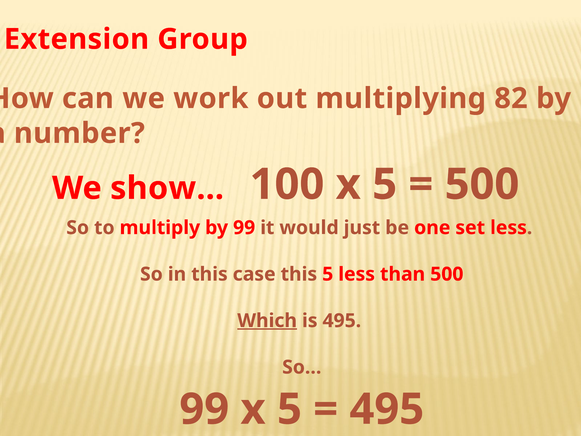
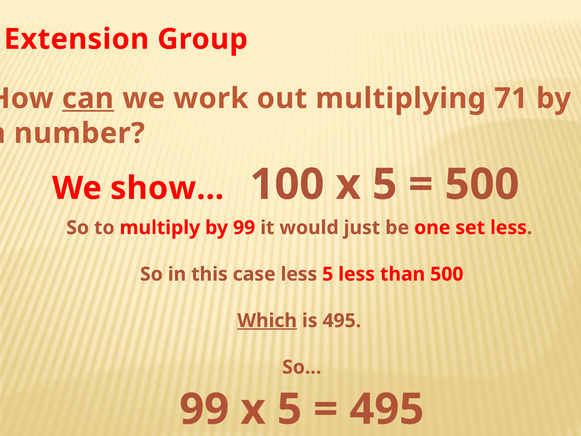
can underline: none -> present
82: 82 -> 71
case this: this -> less
